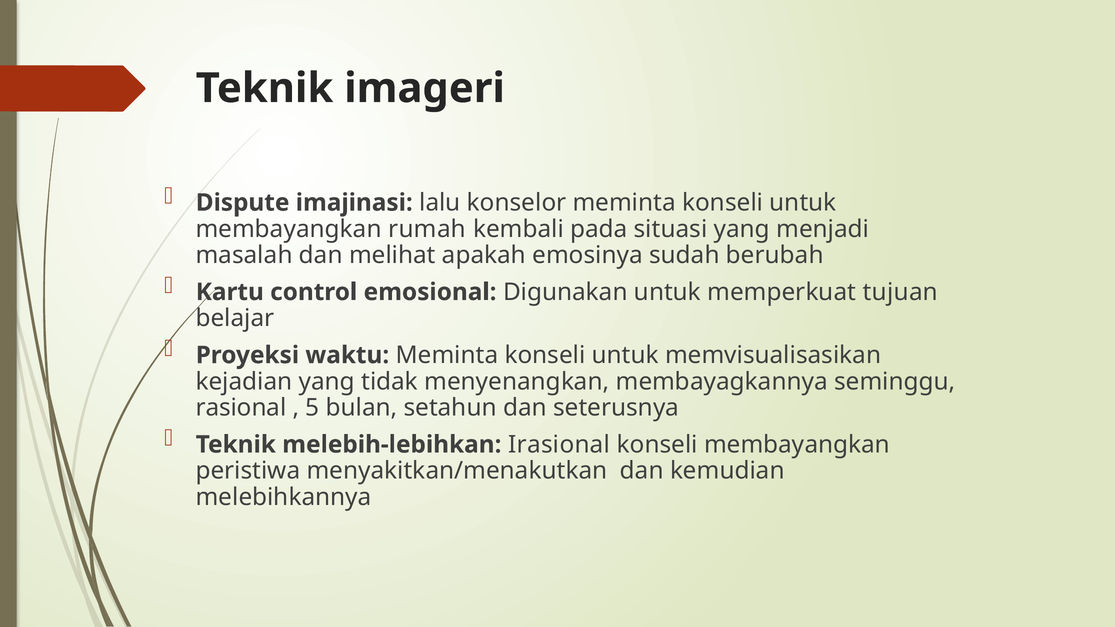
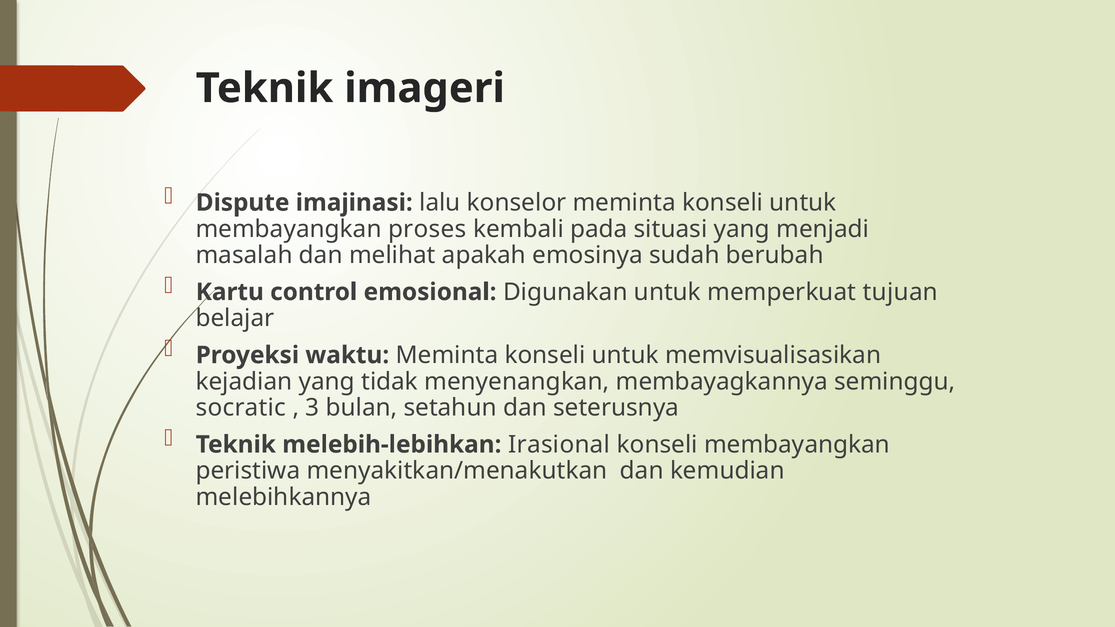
rumah: rumah -> proses
rasional: rasional -> socratic
5: 5 -> 3
